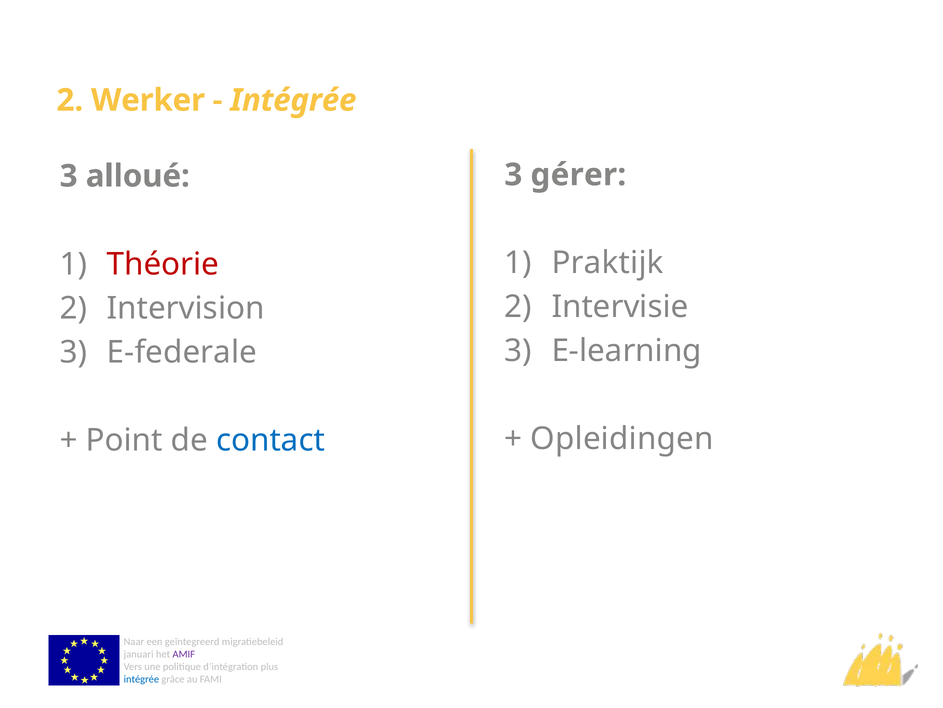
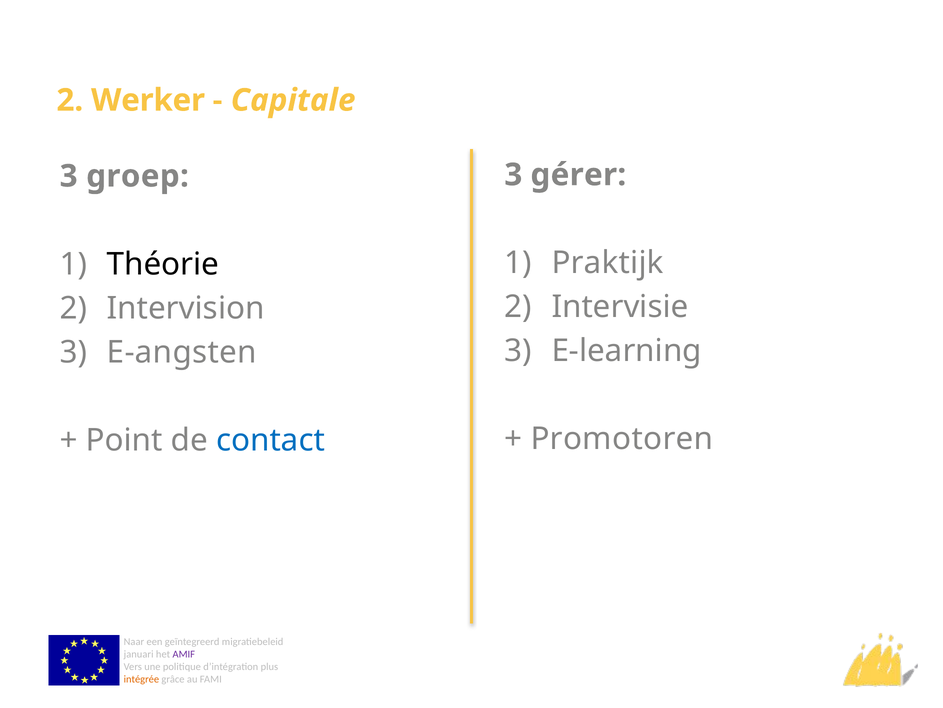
Intégrée at (293, 100): Intégrée -> Capitale
alloué: alloué -> groep
Théorie colour: red -> black
E-federale: E-federale -> E-angsten
Opleidingen: Opleidingen -> Promotoren
intégrée at (141, 679) colour: blue -> orange
